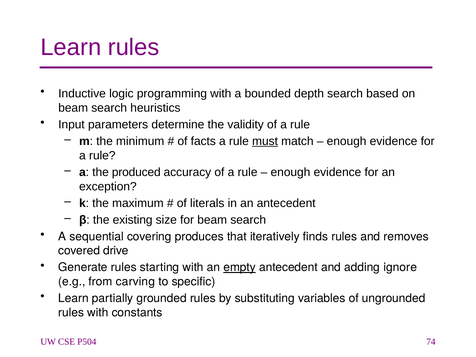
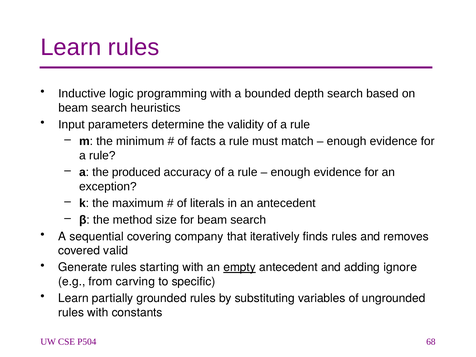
must underline: present -> none
existing: existing -> method
produces: produces -> company
drive: drive -> valid
74: 74 -> 68
